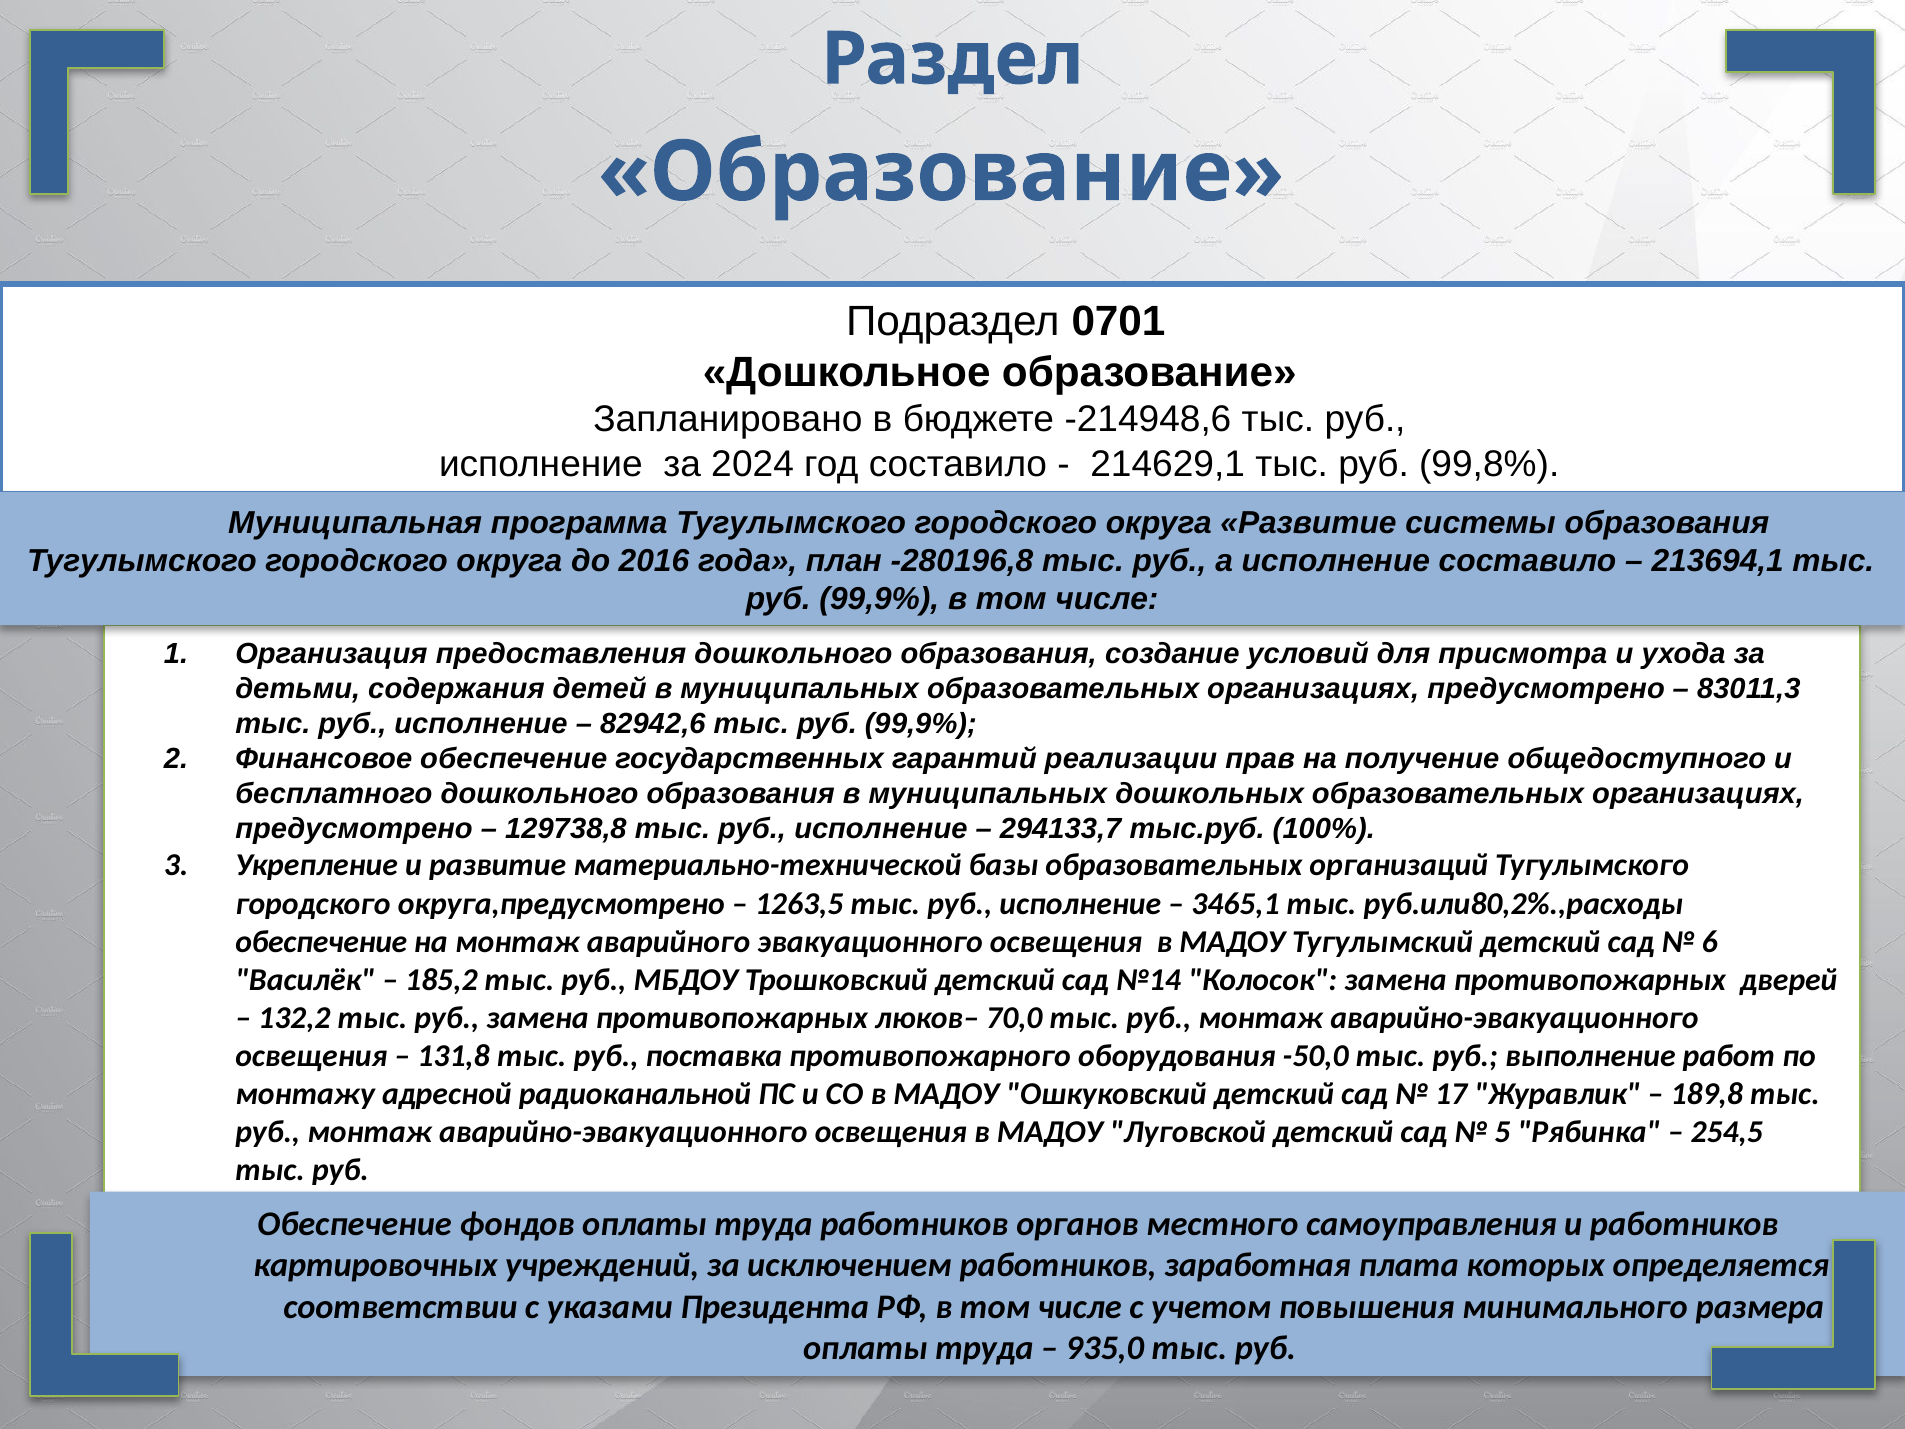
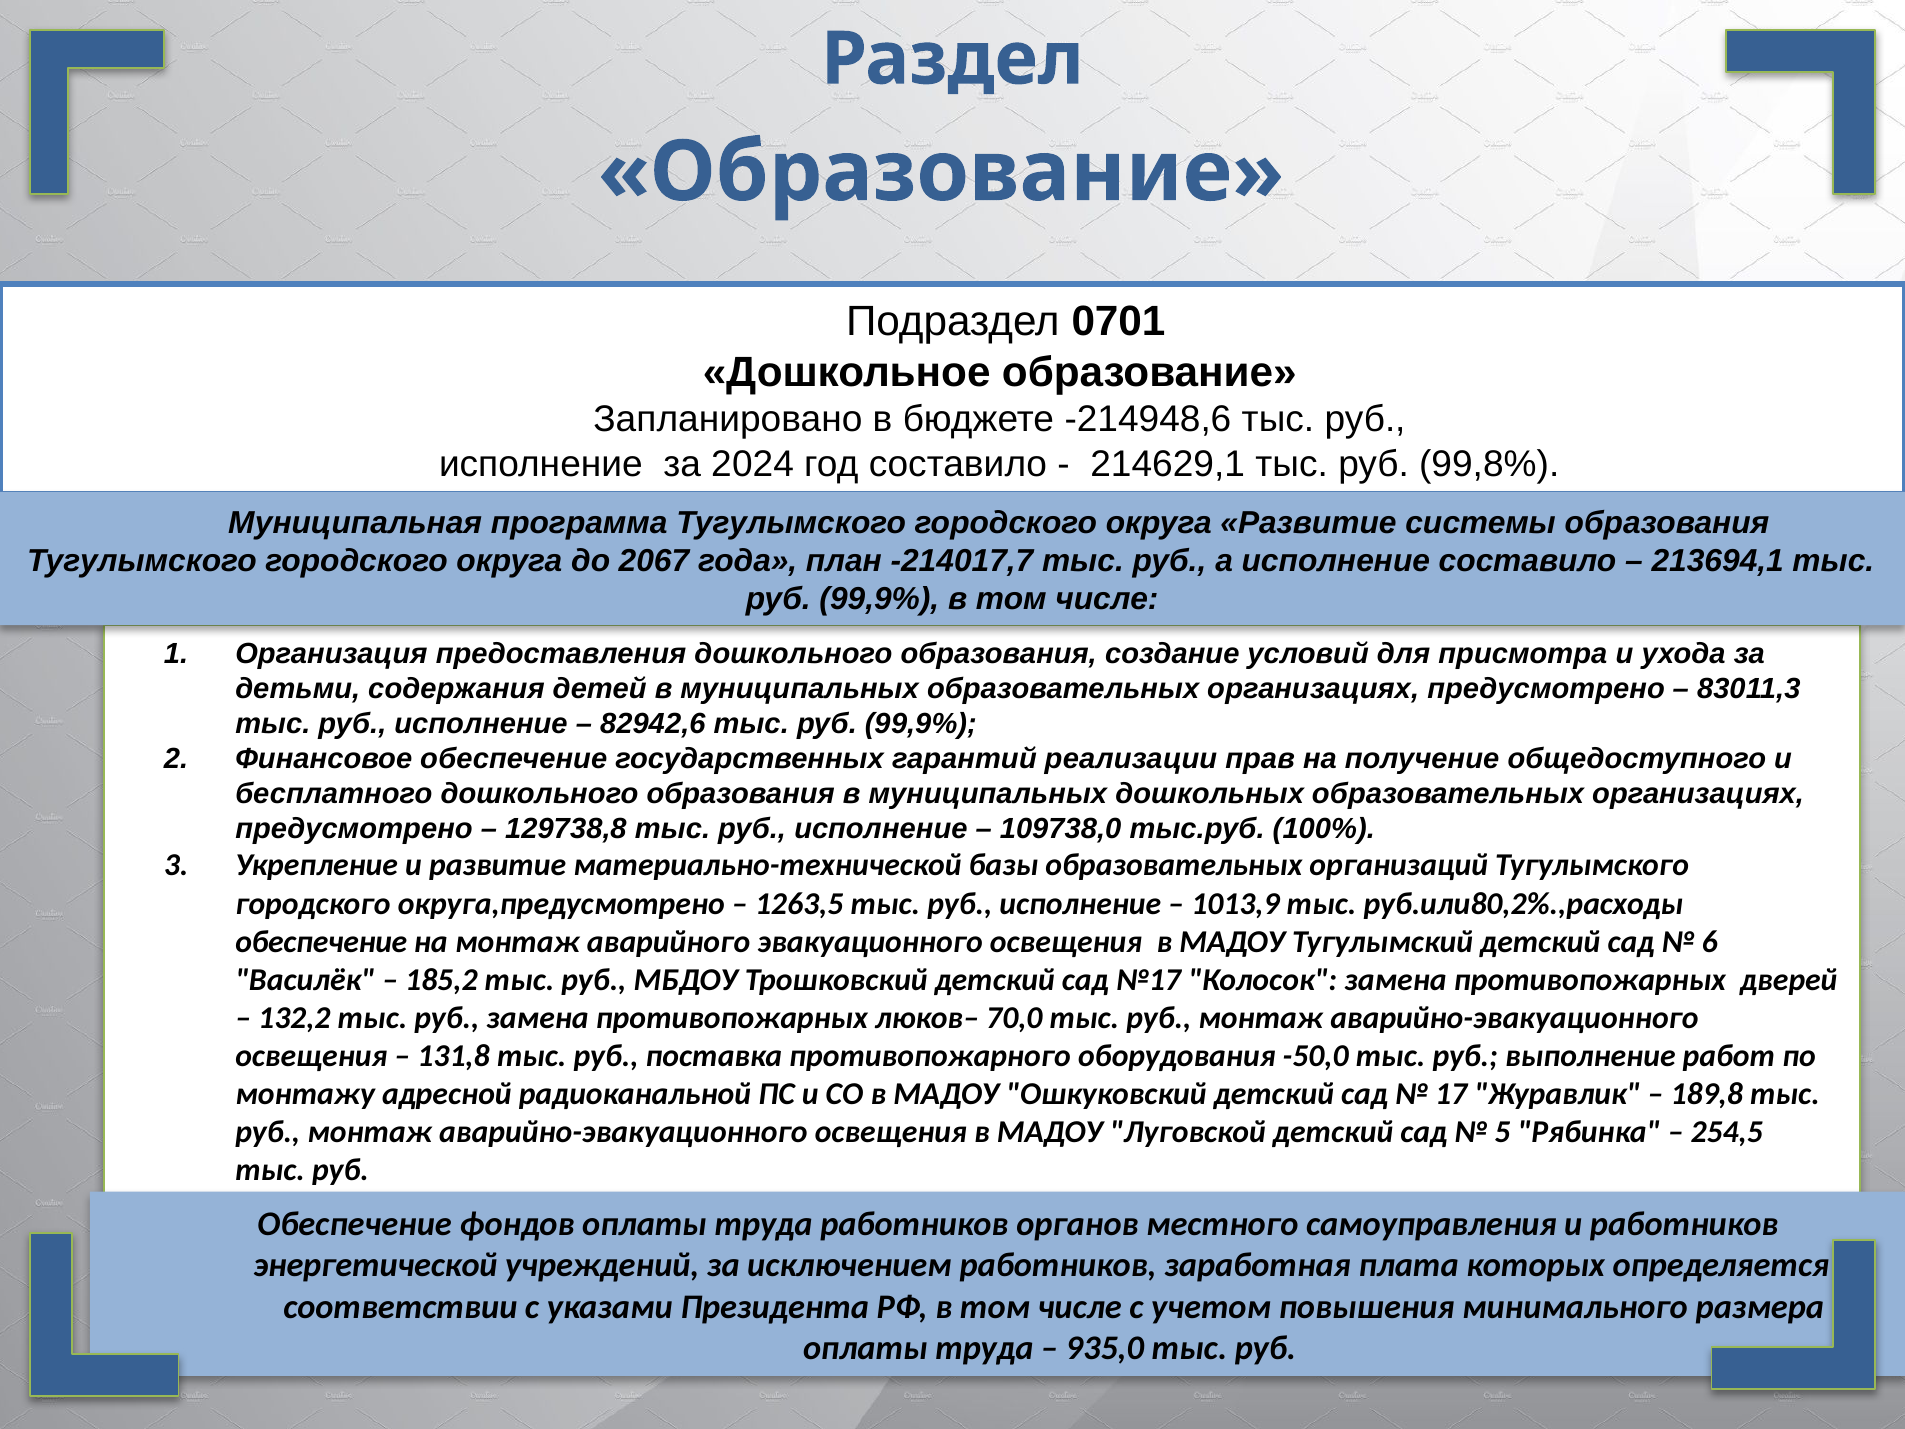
2016: 2016 -> 2067
-280196,8: -280196,8 -> -214017,7
294133,7: 294133,7 -> 109738,0
3465,1: 3465,1 -> 1013,9
№14: №14 -> №17
картировочных: картировочных -> энергетической
